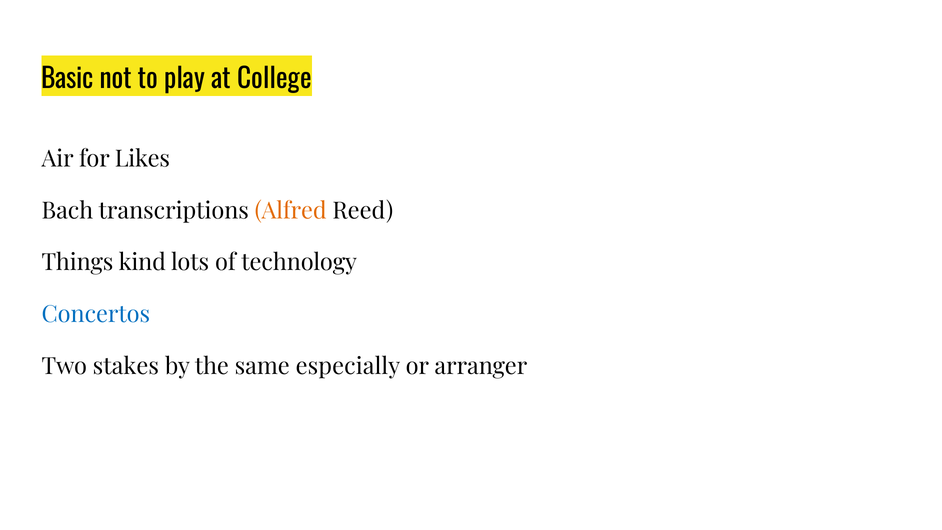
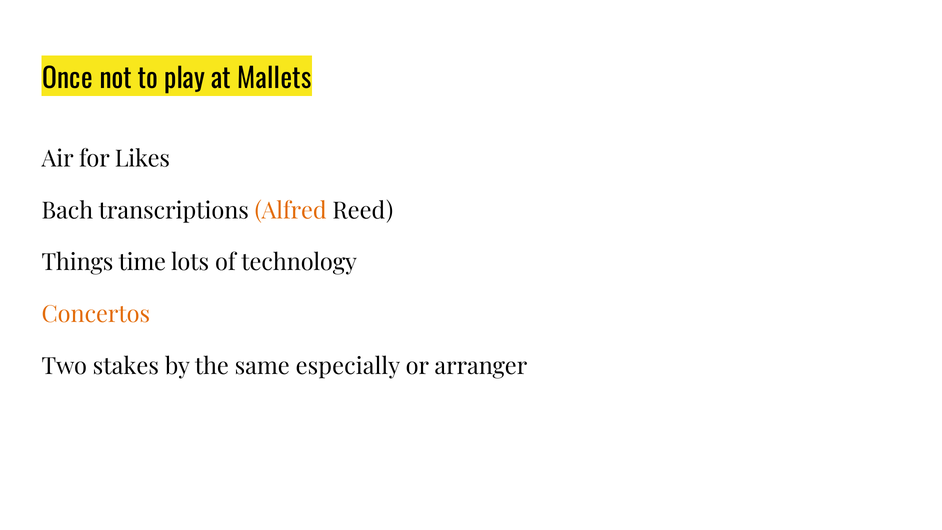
Basic: Basic -> Once
College: College -> Mallets
kind: kind -> time
Concertos colour: blue -> orange
